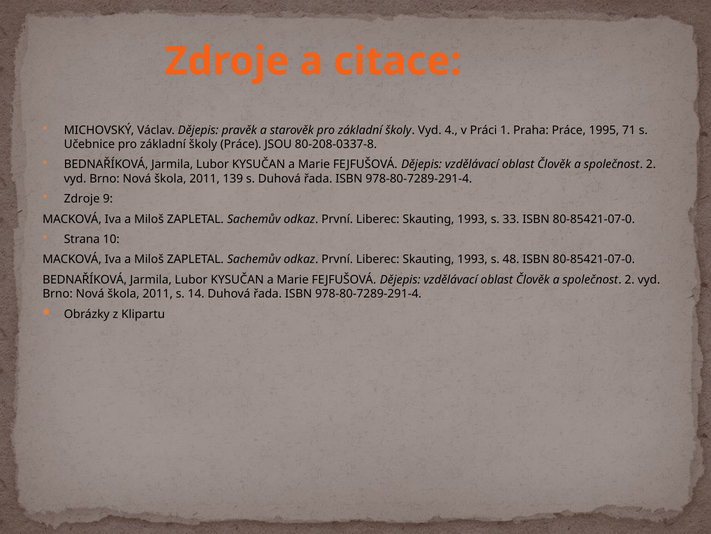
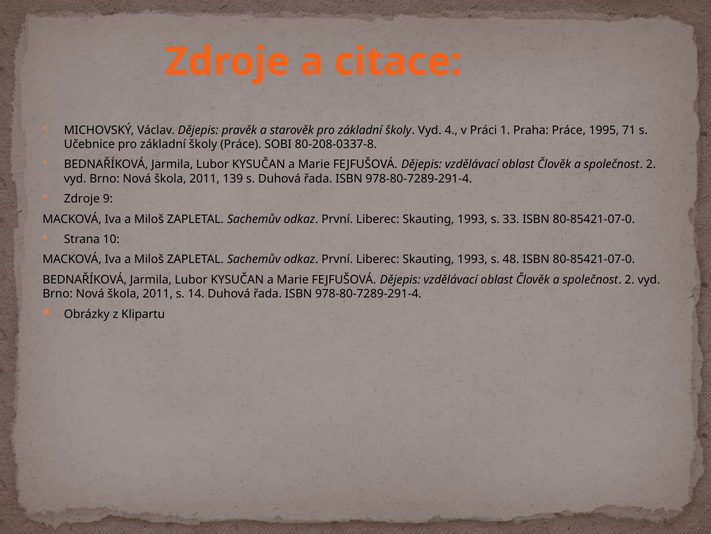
JSOU: JSOU -> SOBI
